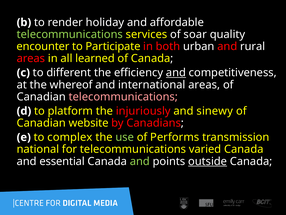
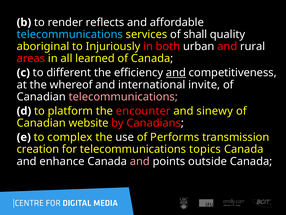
holiday: holiday -> reflects
telecommunications at (70, 34) colour: light green -> light blue
soar: soar -> shall
encounter: encounter -> aboriginal
Participate: Participate -> Injuriously
international areas: areas -> invite
injuriously: injuriously -> encounter
use colour: light green -> white
national: national -> creation
varied: varied -> topics
essential: essential -> enhance
and at (140, 161) colour: light green -> pink
outside underline: present -> none
